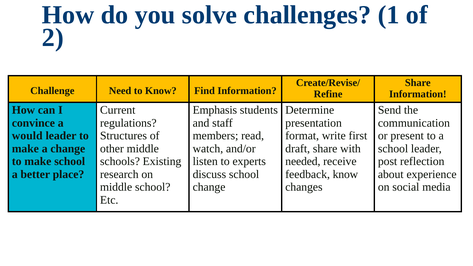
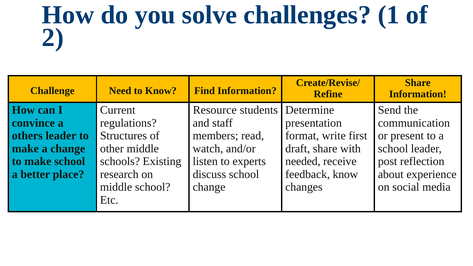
Emphasis: Emphasis -> Resource
would: would -> others
